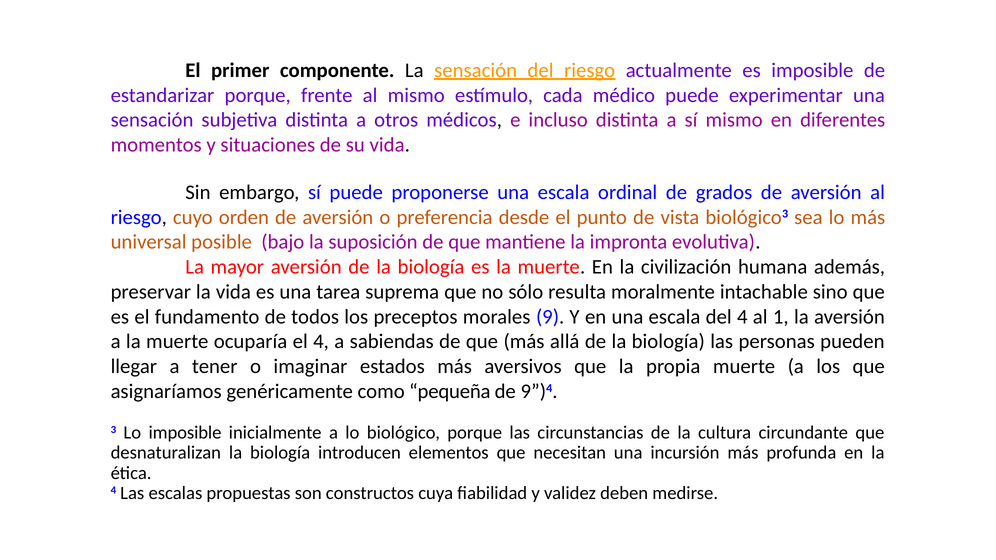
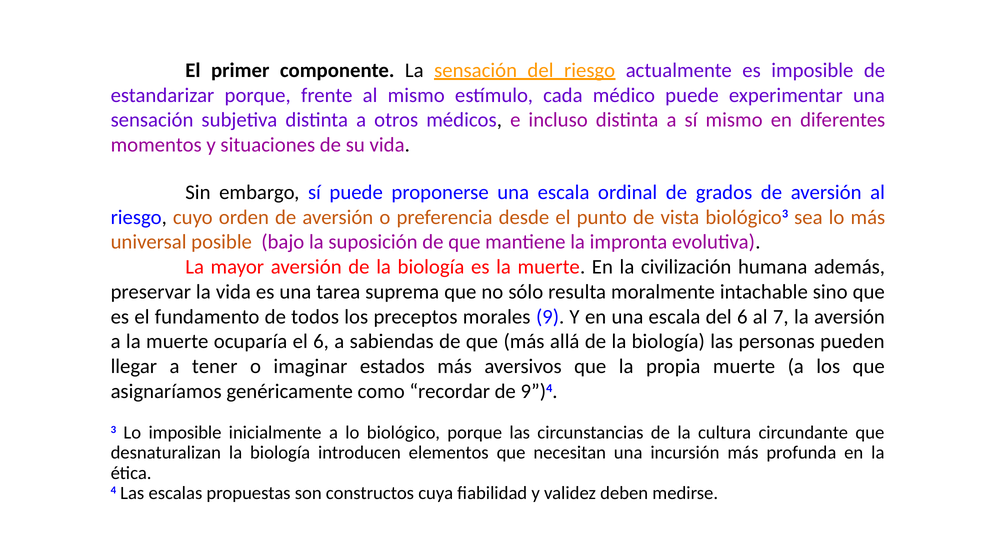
del 4: 4 -> 6
1: 1 -> 7
el 4: 4 -> 6
pequeña: pequeña -> recordar
